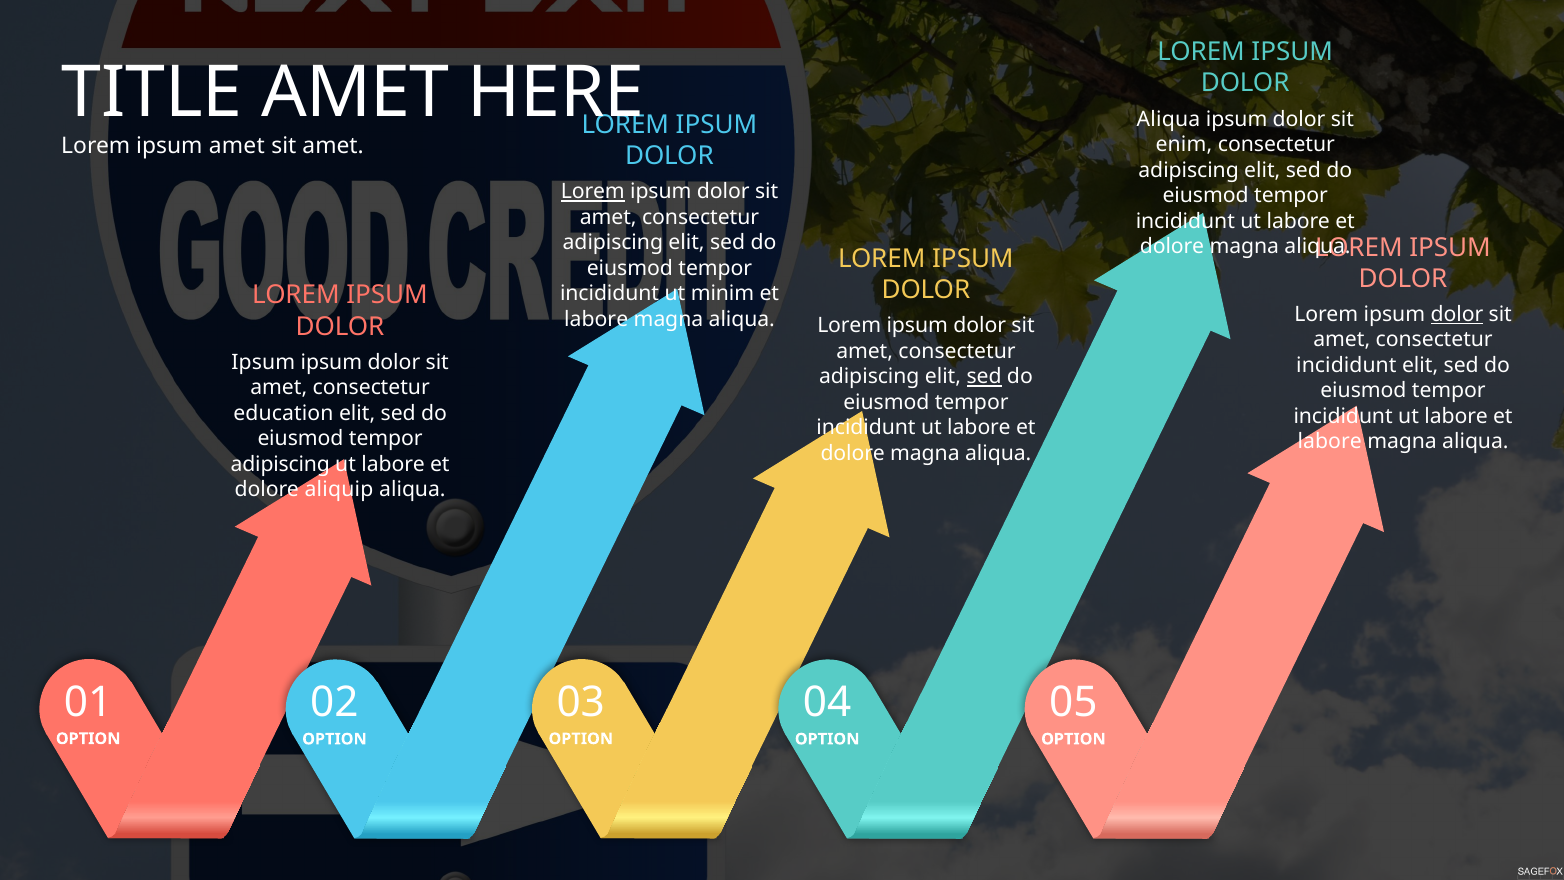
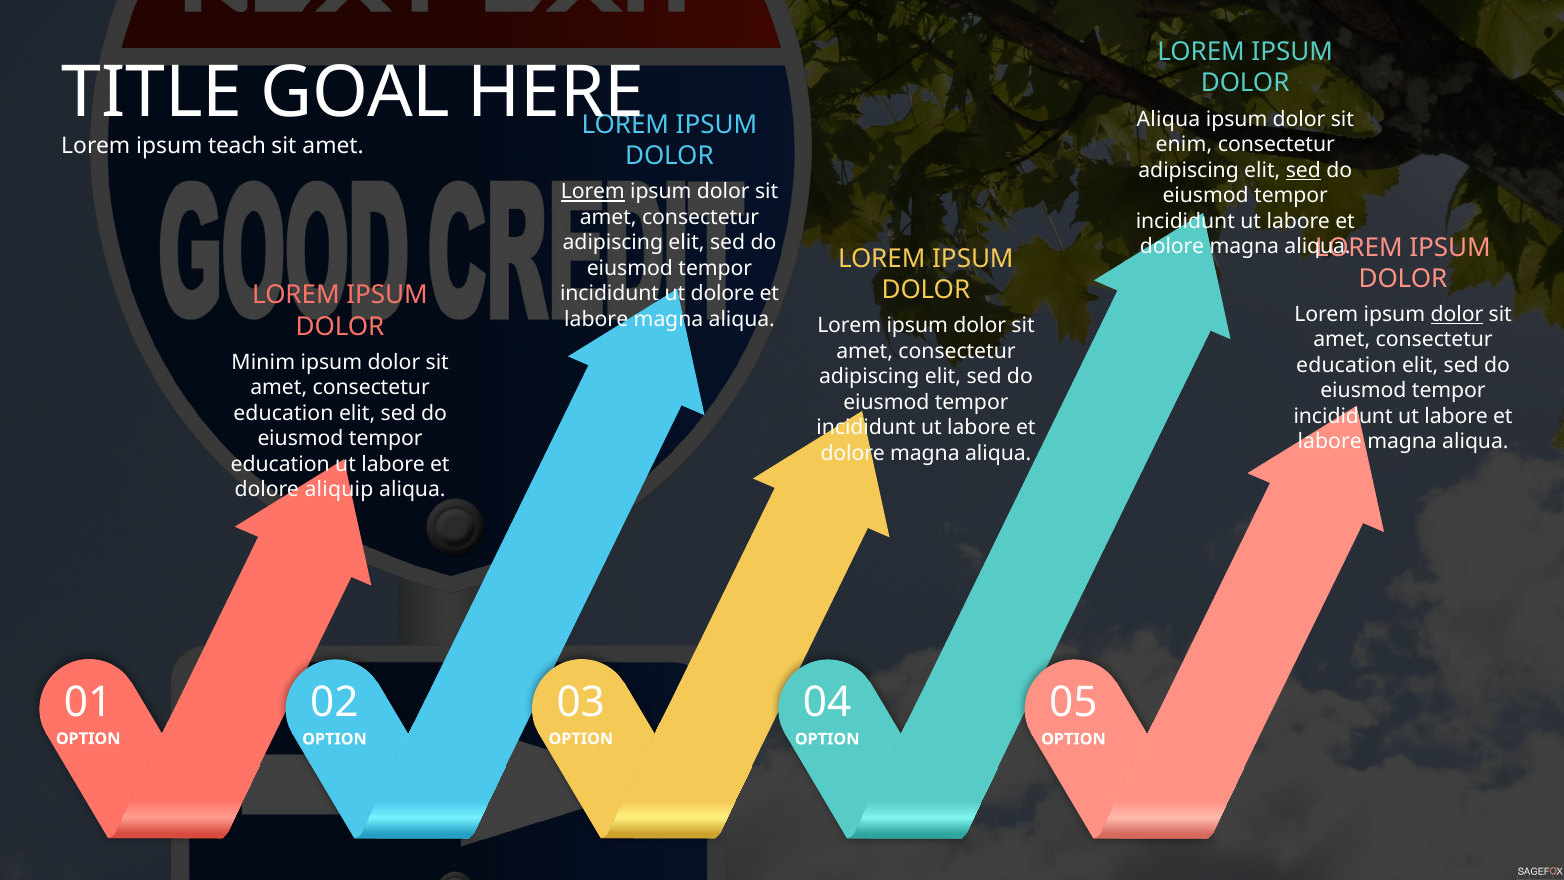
TITLE AMET: AMET -> GOAL
ipsum amet: amet -> teach
sed at (1303, 170) underline: none -> present
ut minim: minim -> dolore
Ipsum at (263, 362): Ipsum -> Minim
incididunt at (1346, 365): incididunt -> education
sed at (984, 377) underline: present -> none
adipiscing at (280, 464): adipiscing -> education
